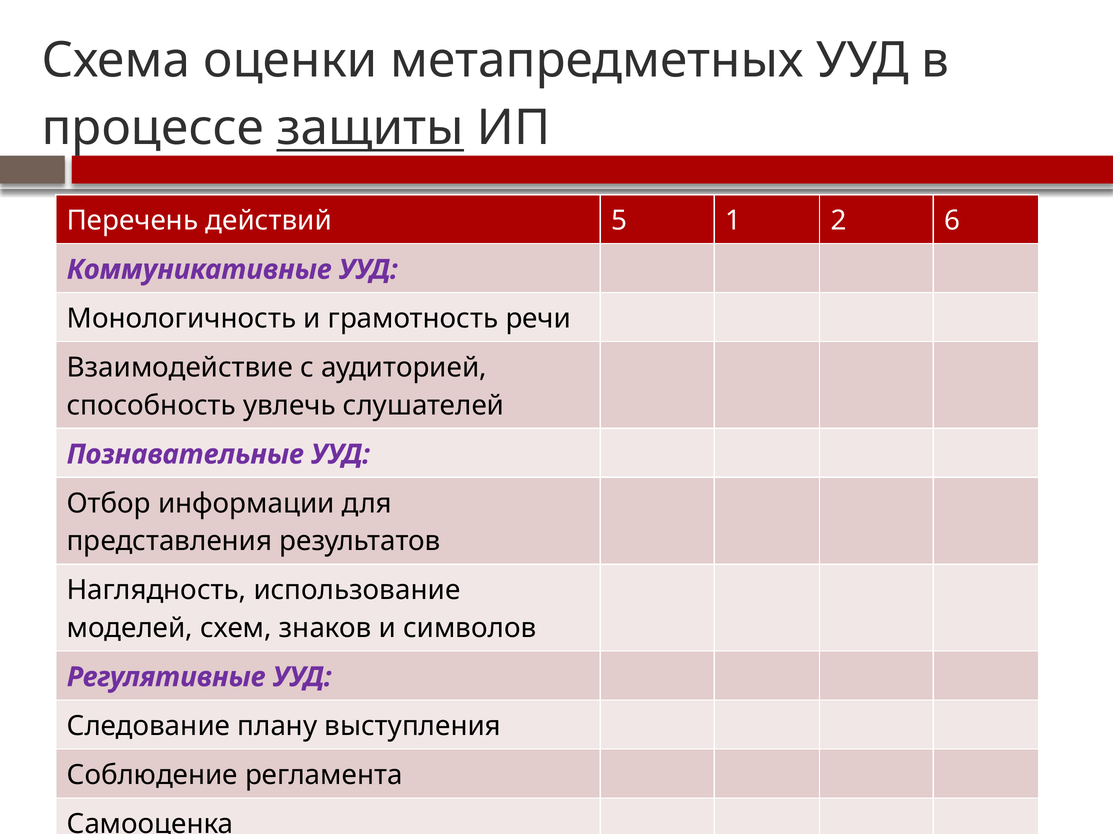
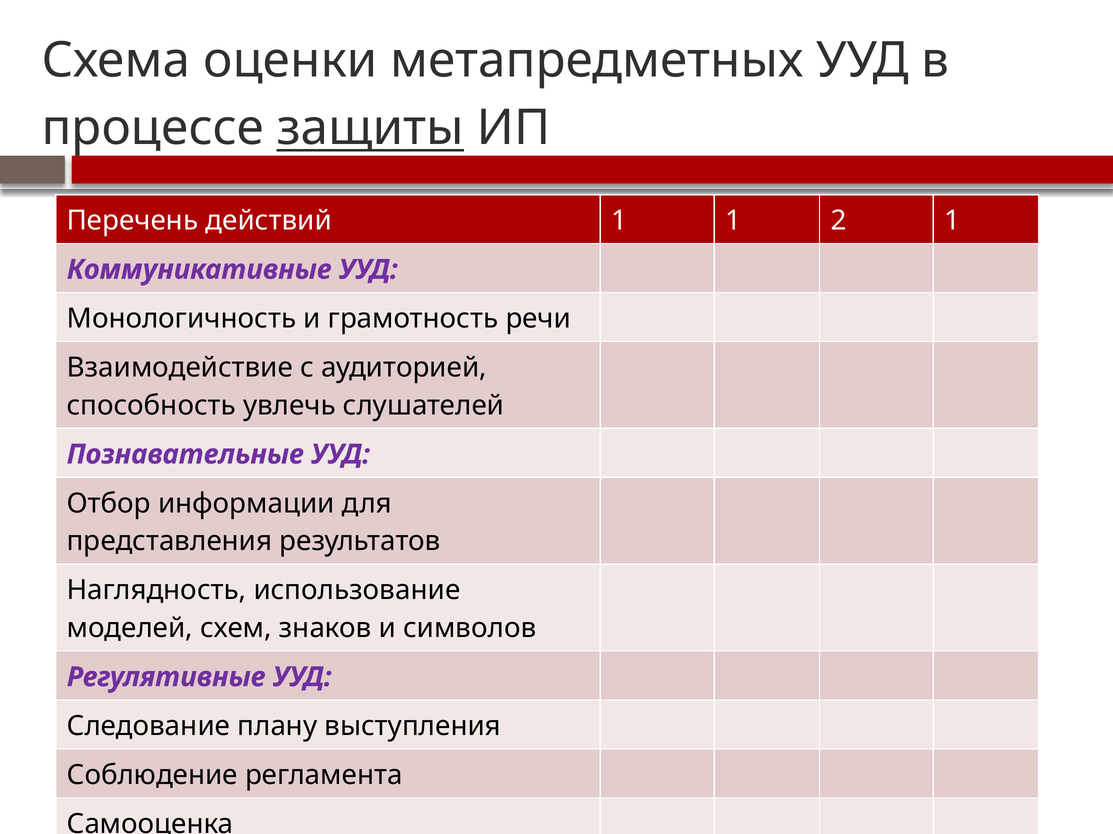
действий 5: 5 -> 1
2 6: 6 -> 1
